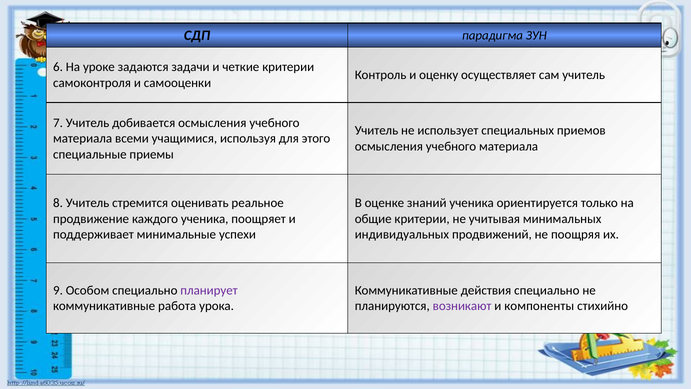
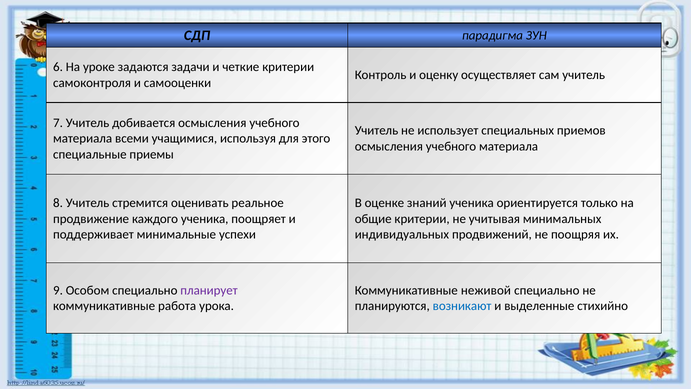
действия: действия -> неживой
возникают colour: purple -> blue
компоненты: компоненты -> выделенные
